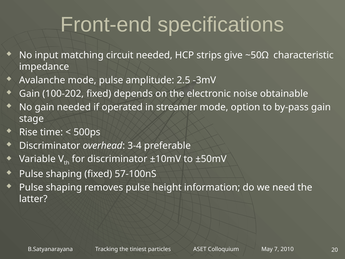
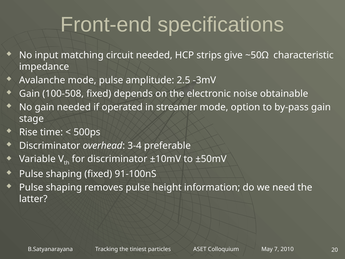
100-202: 100-202 -> 100-508
57-100nS: 57-100nS -> 91-100nS
